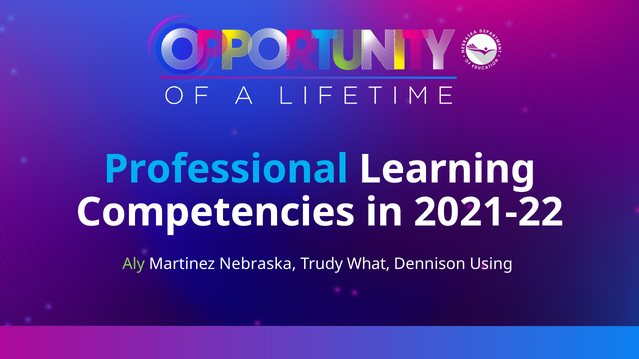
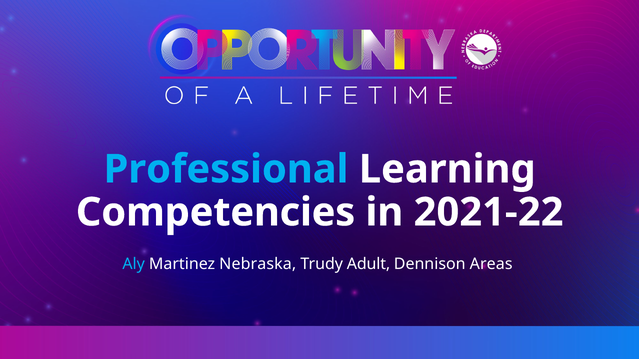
Aly colour: light green -> light blue
What: What -> Adult
Using: Using -> Areas
